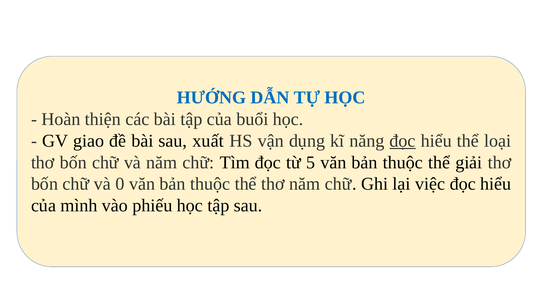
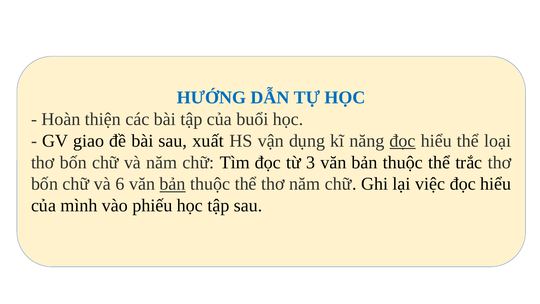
5: 5 -> 3
giải: giải -> trắc
0: 0 -> 6
bản at (173, 184) underline: none -> present
